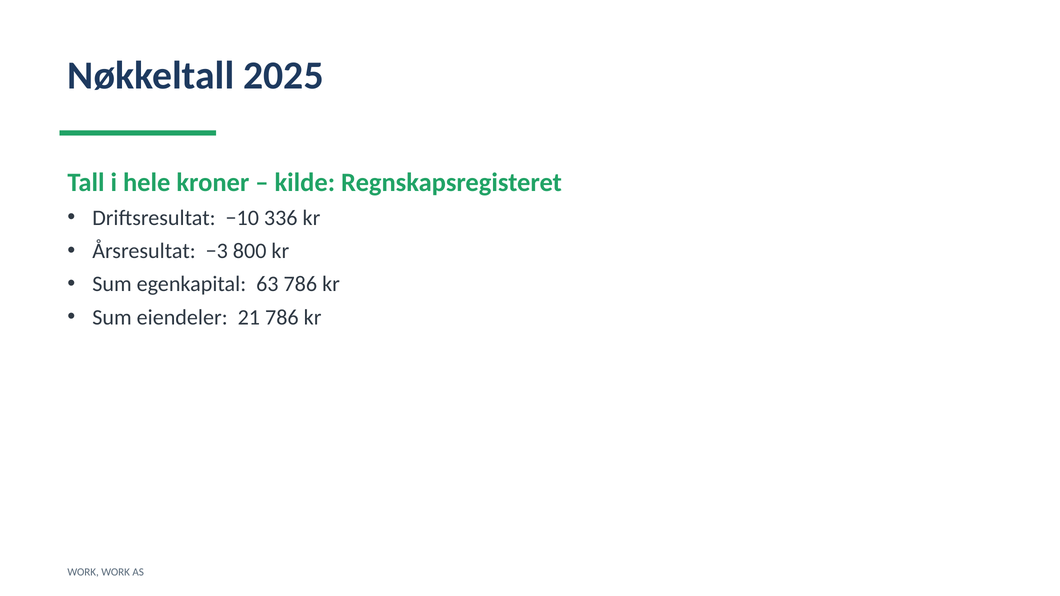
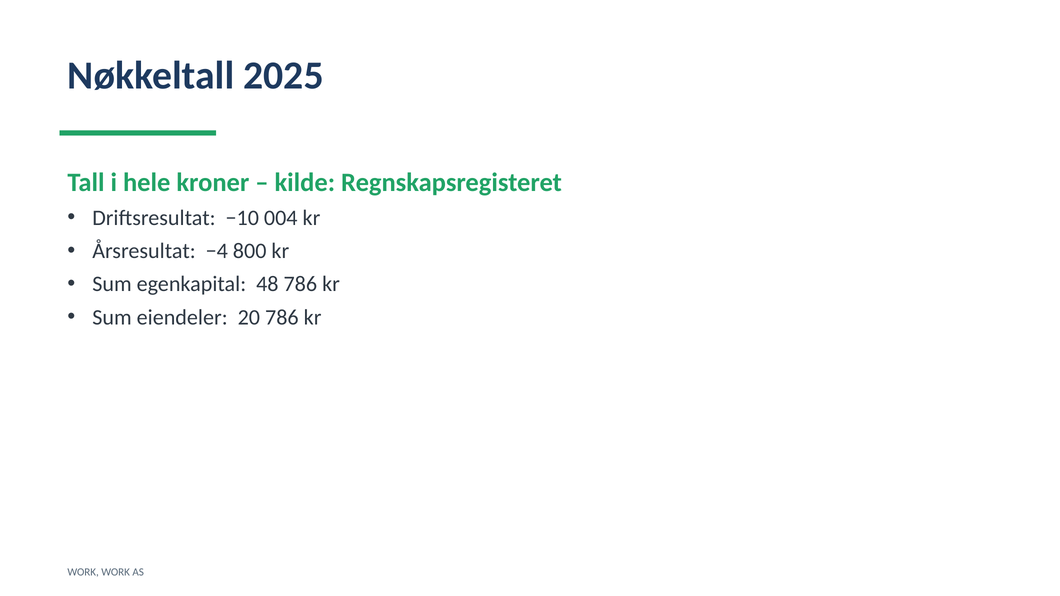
336: 336 -> 004
−3: −3 -> −4
63: 63 -> 48
21: 21 -> 20
